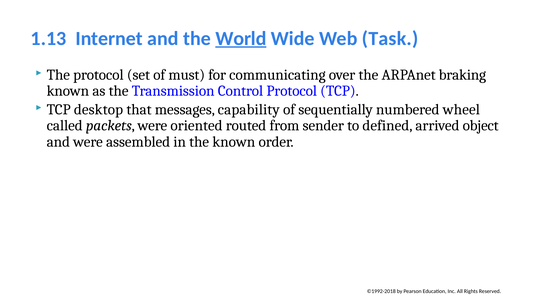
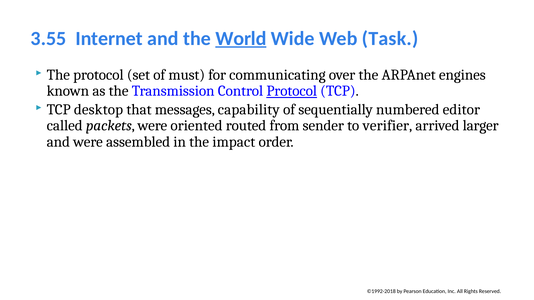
1.13: 1.13 -> 3.55
braking: braking -> engines
Protocol at (292, 91) underline: none -> present
wheel: wheel -> editor
defined: defined -> verifier
object: object -> larger
the known: known -> impact
